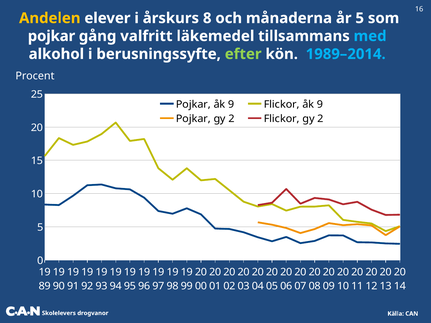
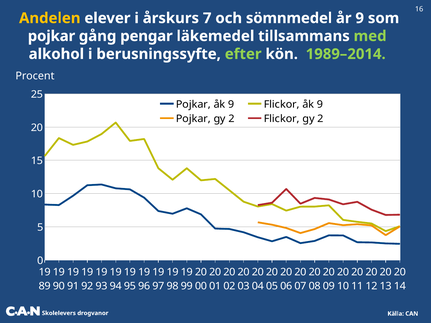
8: 8 -> 7
månaderna: månaderna -> sömnmedel
år 5: 5 -> 9
valfritt: valfritt -> pengar
med colour: light blue -> light green
1989–2014 colour: light blue -> light green
